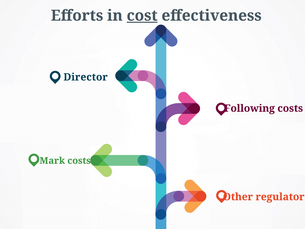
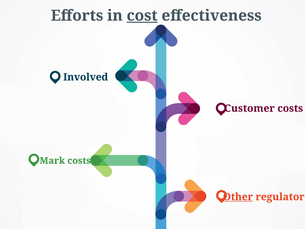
Director: Director -> Involved
Following: Following -> Customer
Other underline: none -> present
